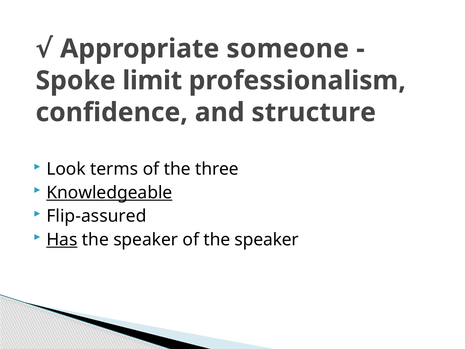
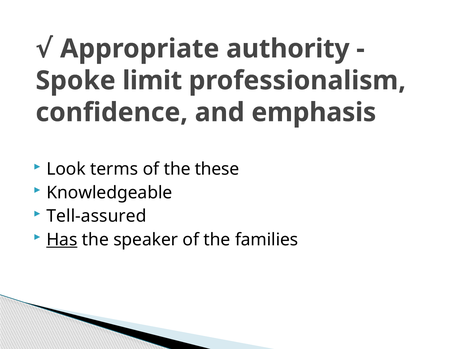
someone: someone -> authority
structure: structure -> emphasis
three: three -> these
Knowledgeable underline: present -> none
Flip-assured: Flip-assured -> Tell-assured
of the speaker: speaker -> families
